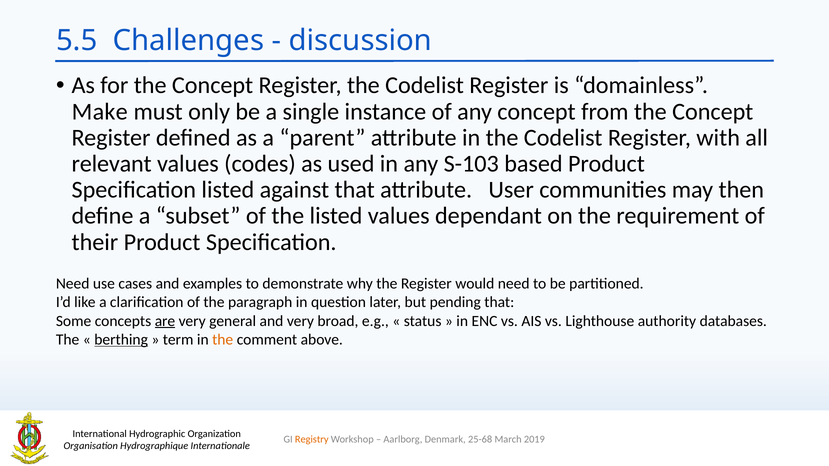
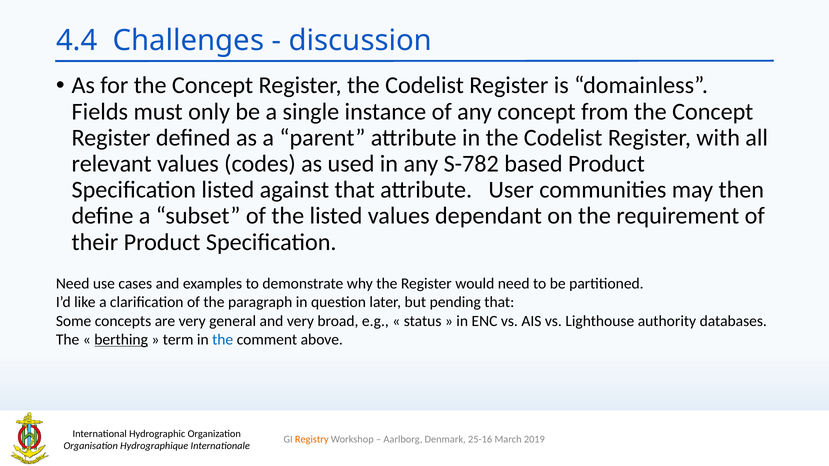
5.5: 5.5 -> 4.4
Make: Make -> Fields
S-103: S-103 -> S-782
are underline: present -> none
the at (223, 340) colour: orange -> blue
25-68: 25-68 -> 25-16
